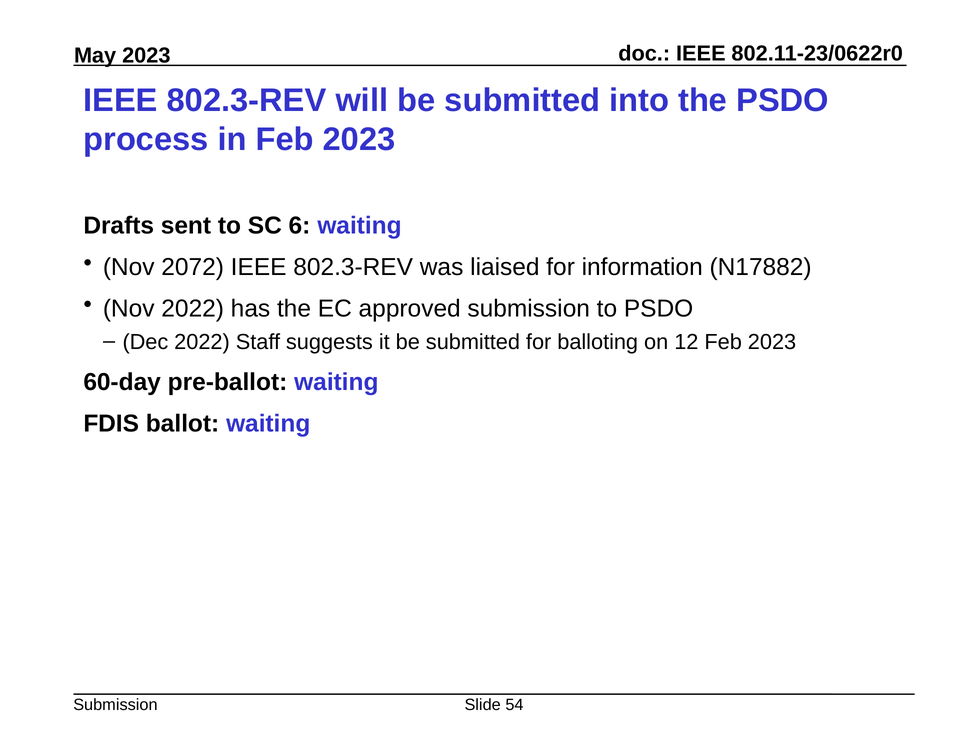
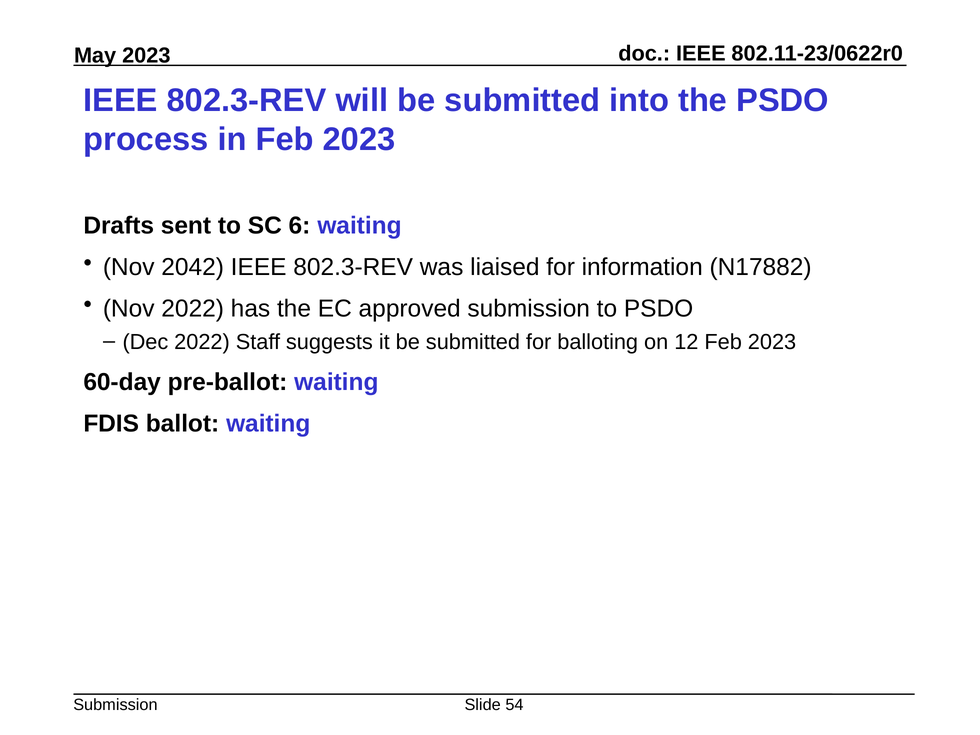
2072: 2072 -> 2042
